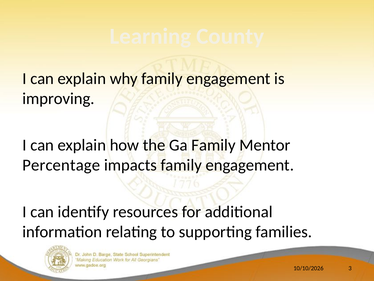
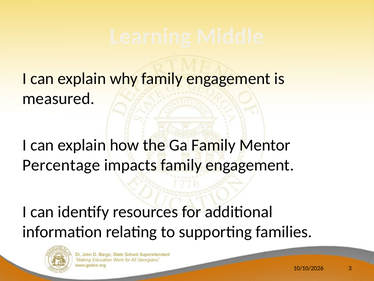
County: County -> Middle
improving: improving -> measured
